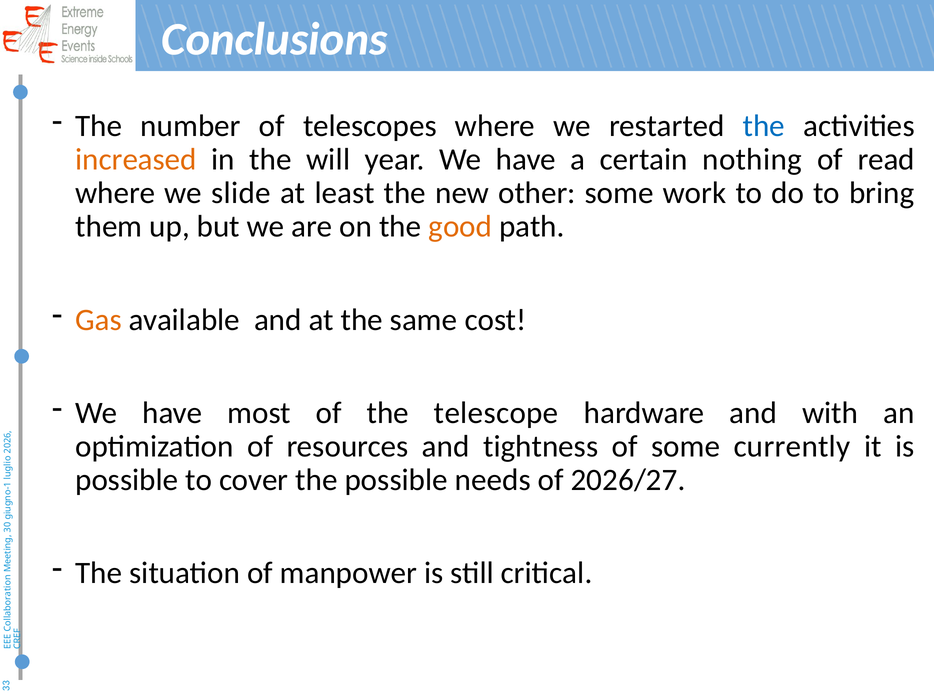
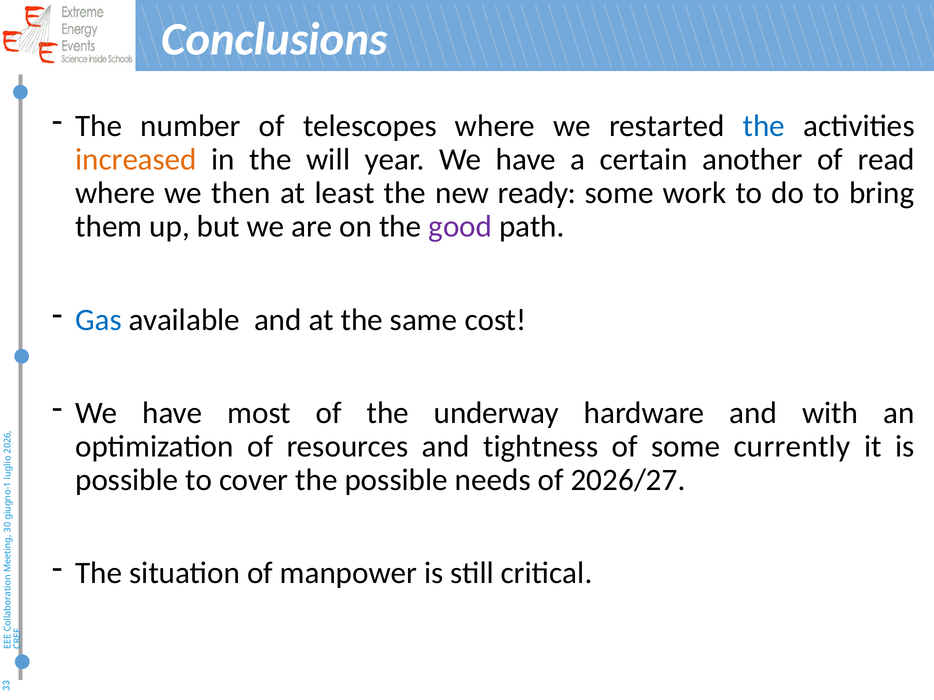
nothing: nothing -> another
slide: slide -> then
other: other -> ready
good colour: orange -> purple
Gas colour: orange -> blue
telescope: telescope -> underway
